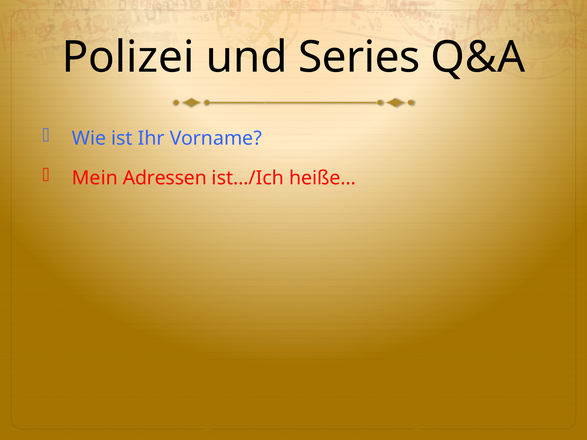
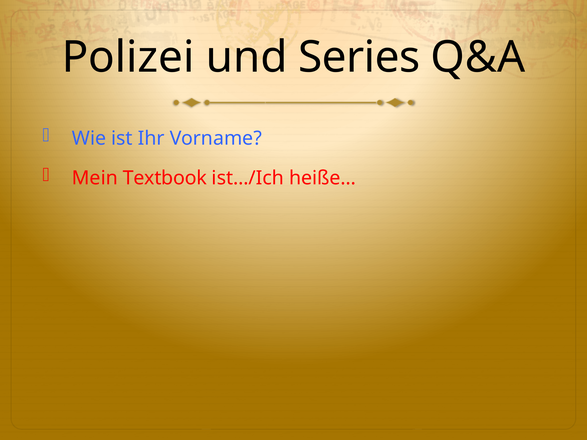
Adressen: Adressen -> Textbook
